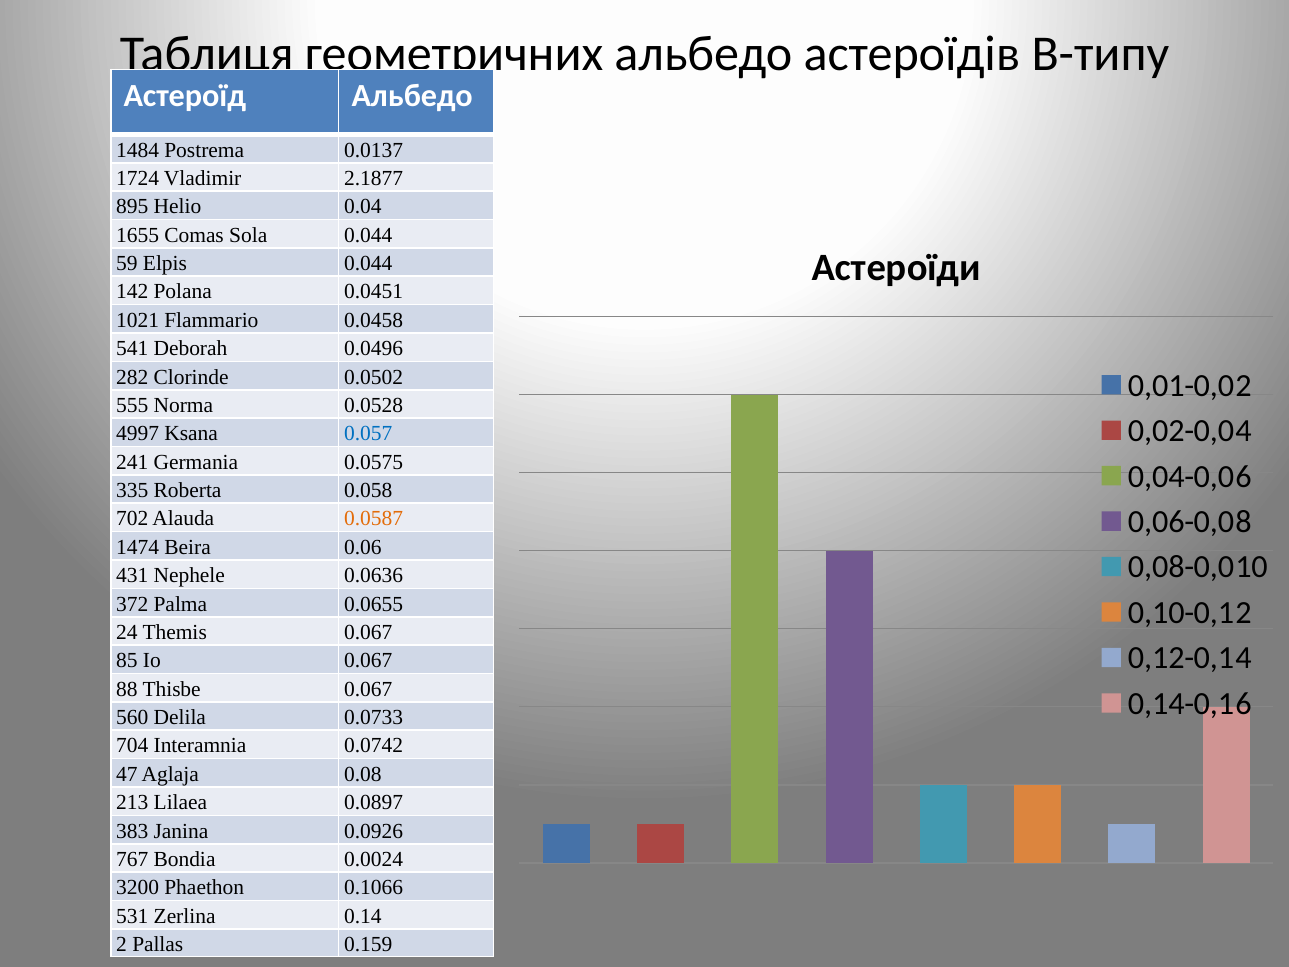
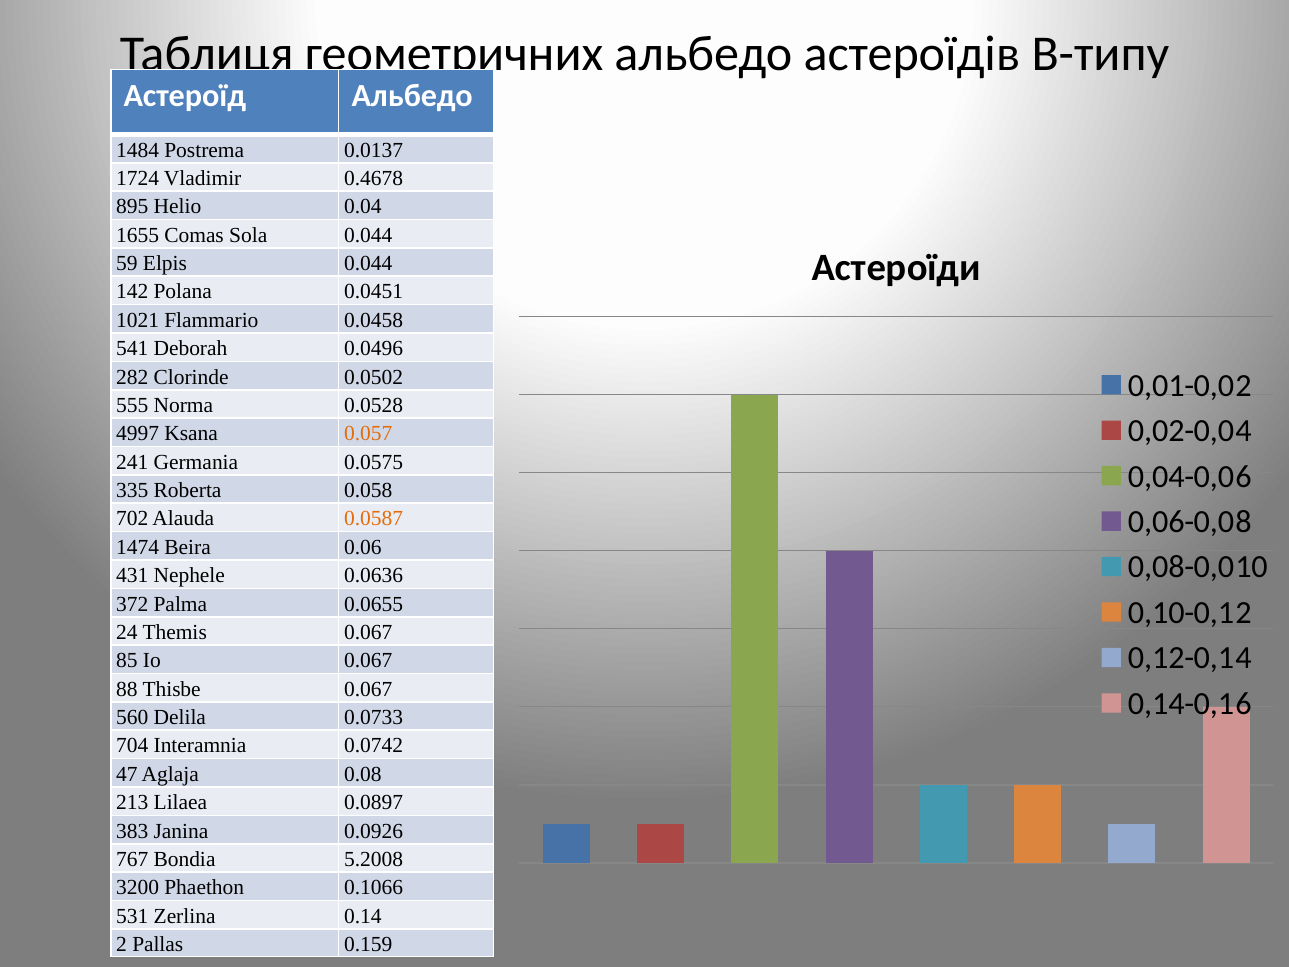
2.1877: 2.1877 -> 0.4678
0.057 colour: blue -> orange
0.0024: 0.0024 -> 5.2008
